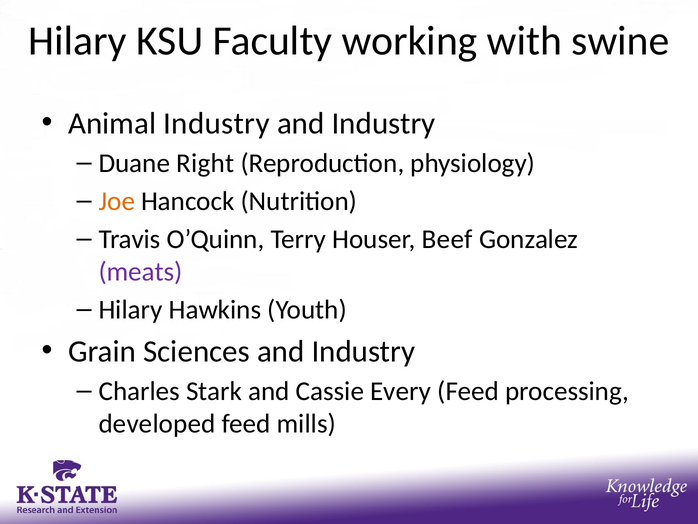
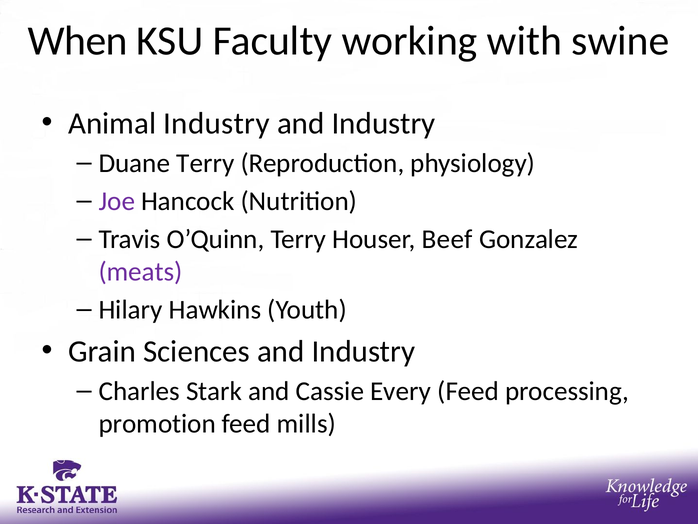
Hilary at (77, 41): Hilary -> When
Duane Right: Right -> Terry
Joe colour: orange -> purple
developed: developed -> promotion
